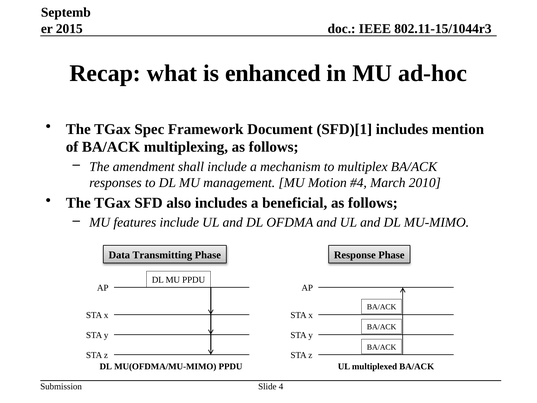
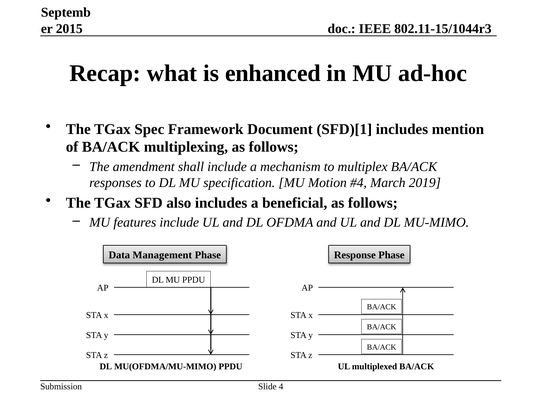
management: management -> specification
2010: 2010 -> 2019
Transmitting: Transmitting -> Management
